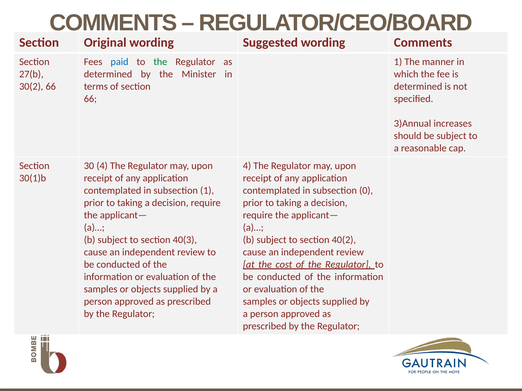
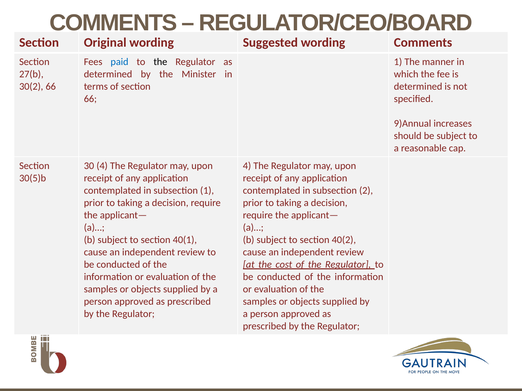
the at (160, 62) colour: green -> black
3)Annual: 3)Annual -> 9)Annual
30(1)b: 30(1)b -> 30(5)b
0: 0 -> 2
40(3: 40(3 -> 40(1
